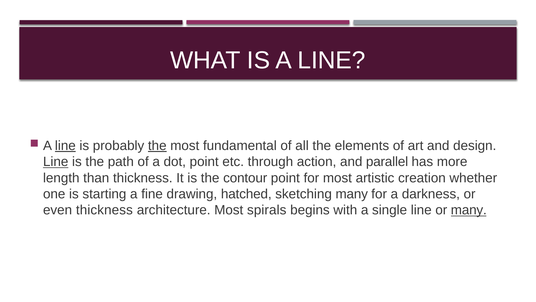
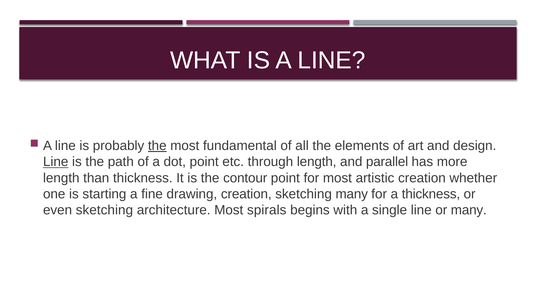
line at (65, 145) underline: present -> none
through action: action -> length
drawing hatched: hatched -> creation
a darkness: darkness -> thickness
even thickness: thickness -> sketching
many at (469, 210) underline: present -> none
